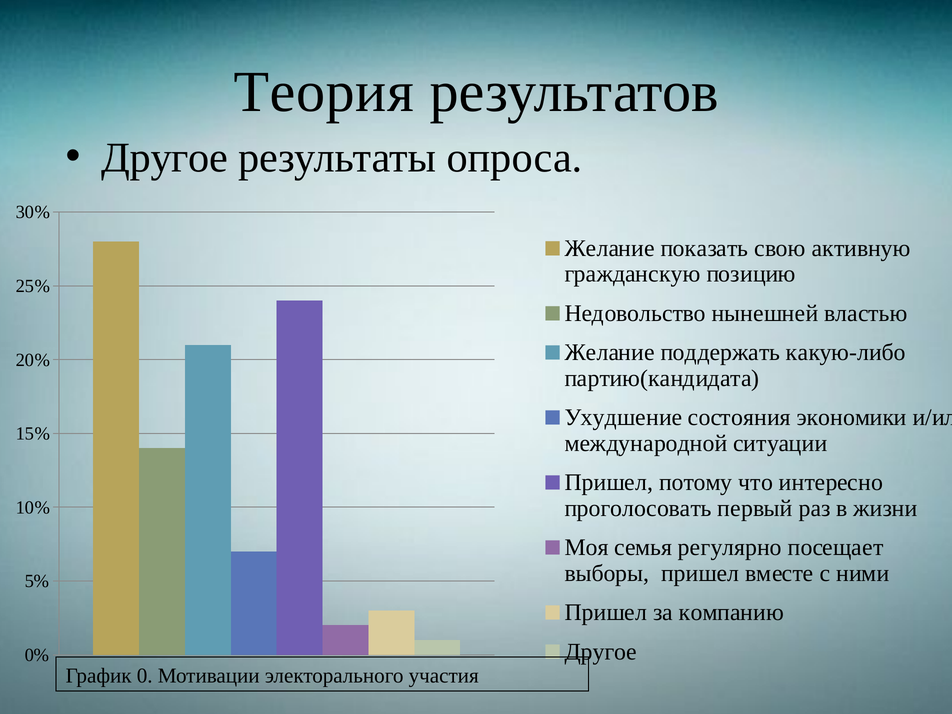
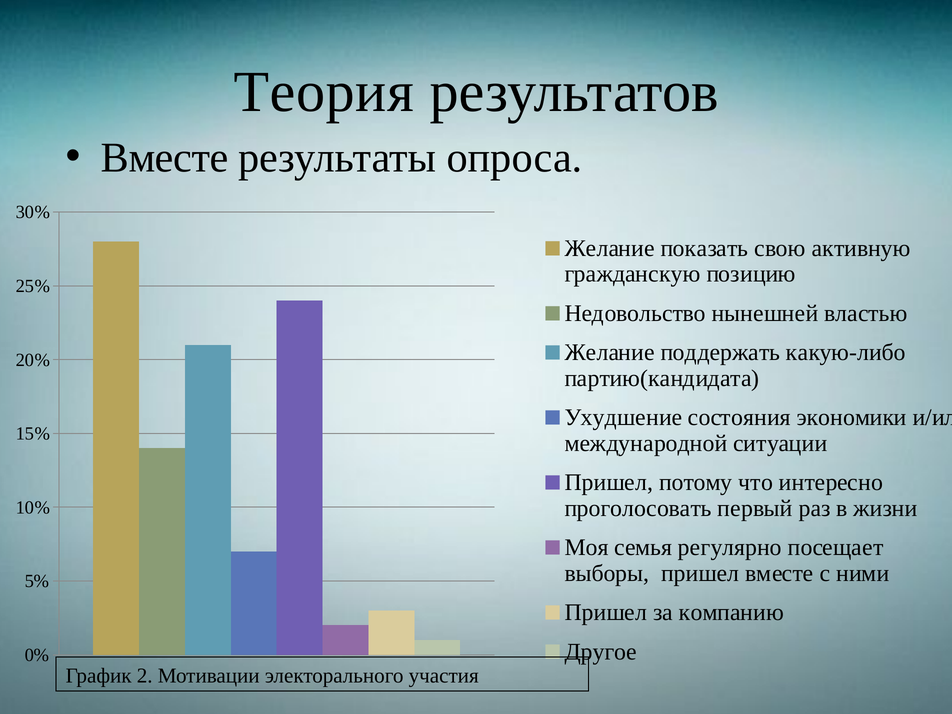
Другое at (165, 158): Другое -> Вместе
0: 0 -> 2
